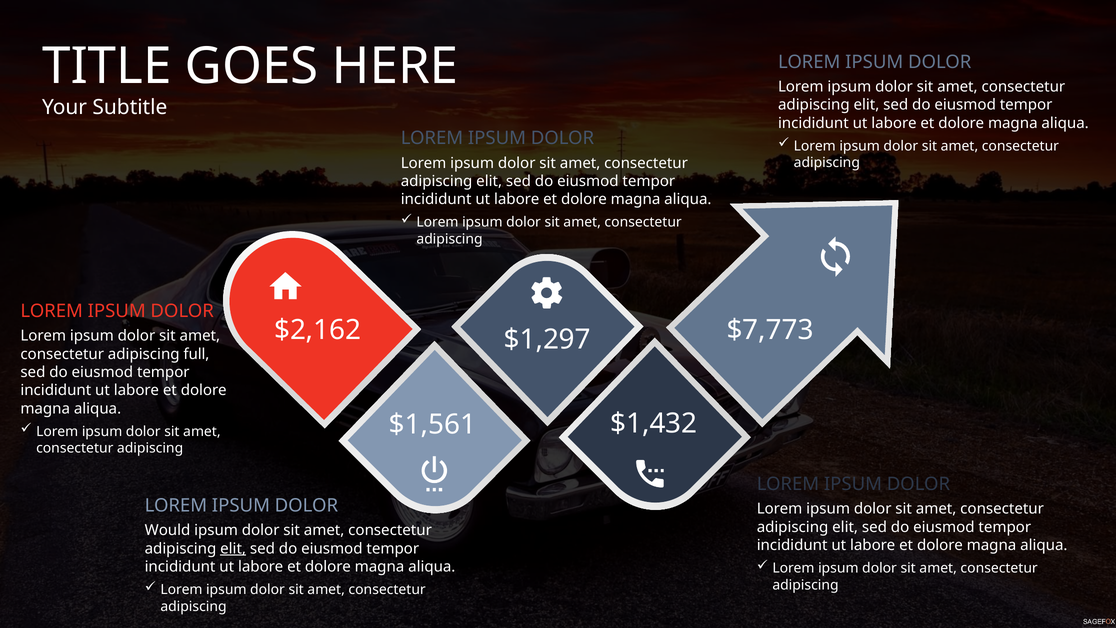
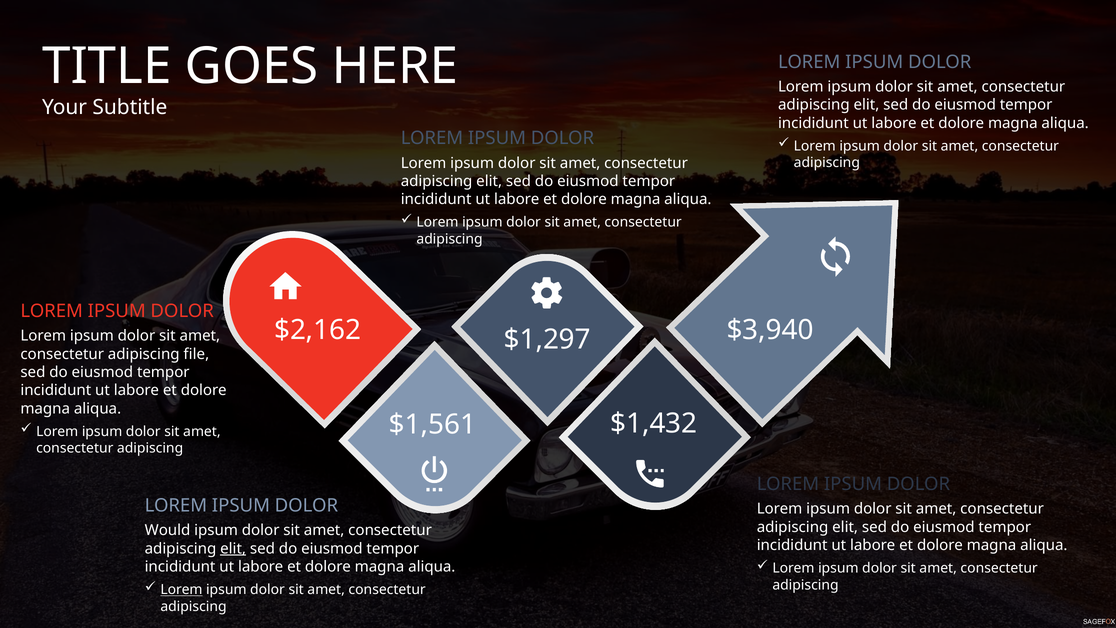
$7,773: $7,773 -> $3,940
full: full -> file
Lorem at (181, 589) underline: none -> present
